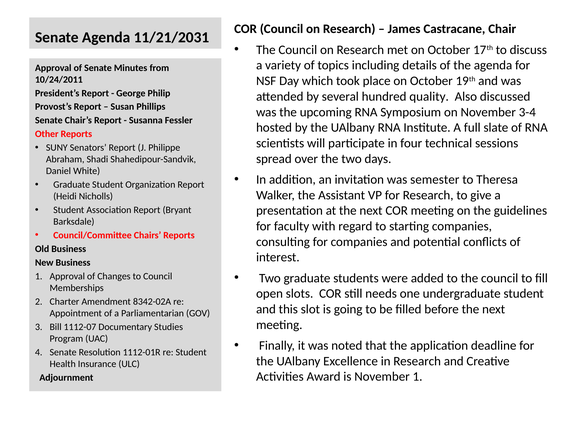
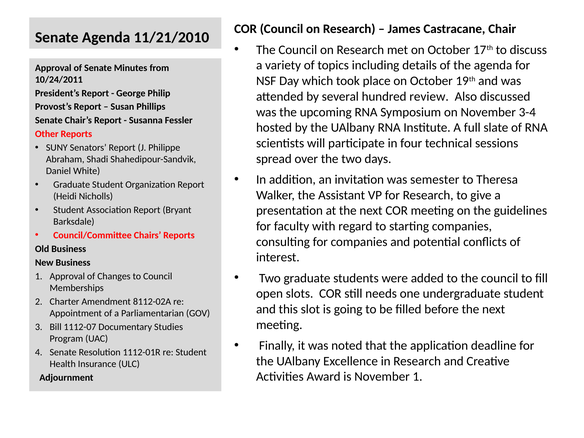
11/21/2031: 11/21/2031 -> 11/21/2010
quality: quality -> review
8342-02A: 8342-02A -> 8112-02A
